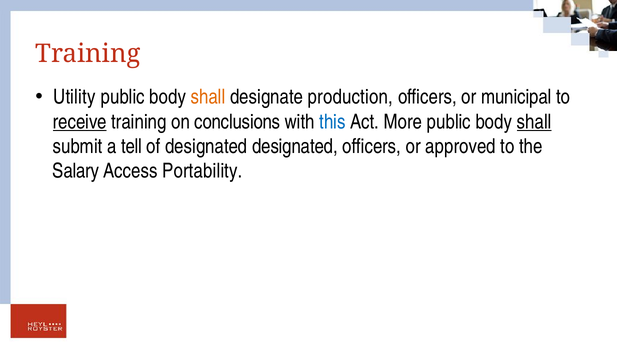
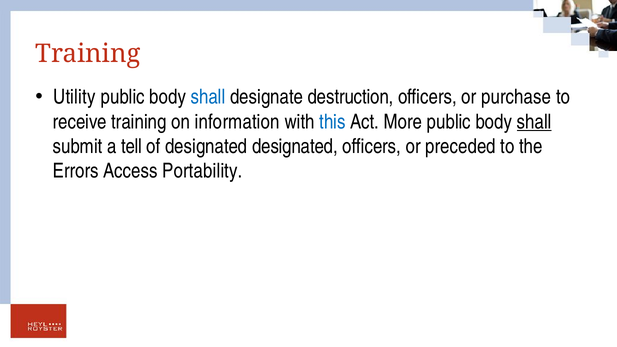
shall at (208, 97) colour: orange -> blue
production: production -> destruction
municipal: municipal -> purchase
receive underline: present -> none
conclusions: conclusions -> information
approved: approved -> preceded
Salary: Salary -> Errors
